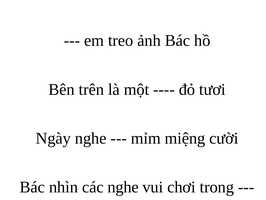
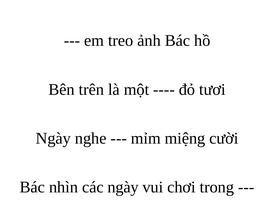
các nghe: nghe -> ngày
